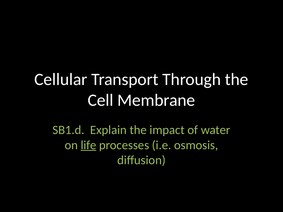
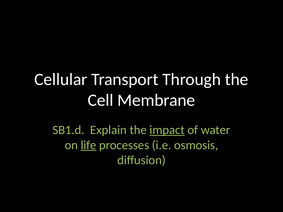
impact underline: none -> present
